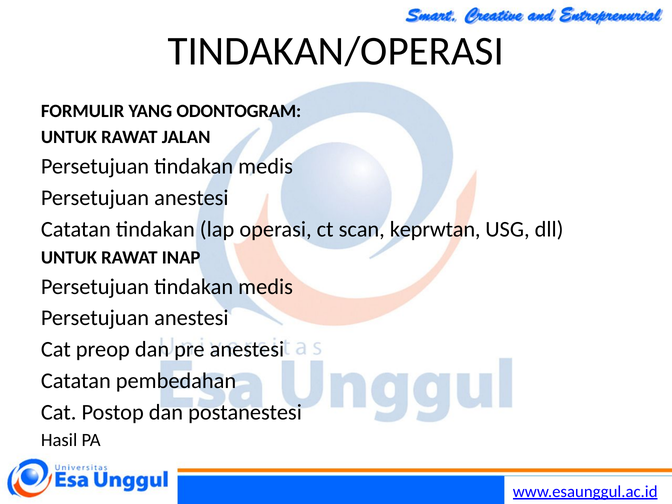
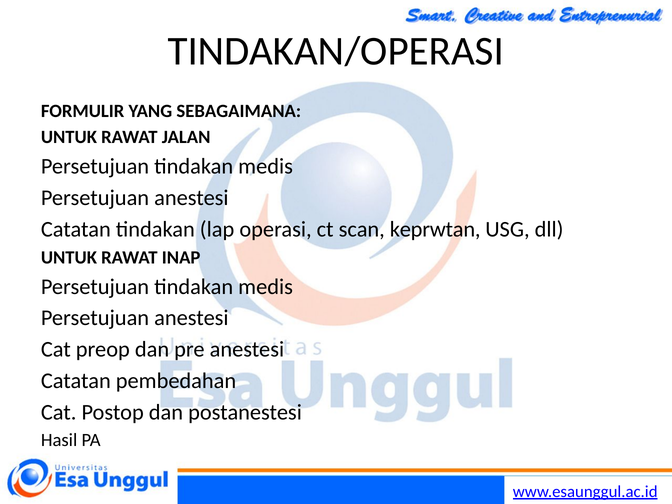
ODONTOGRAM: ODONTOGRAM -> SEBAGAIMANA
